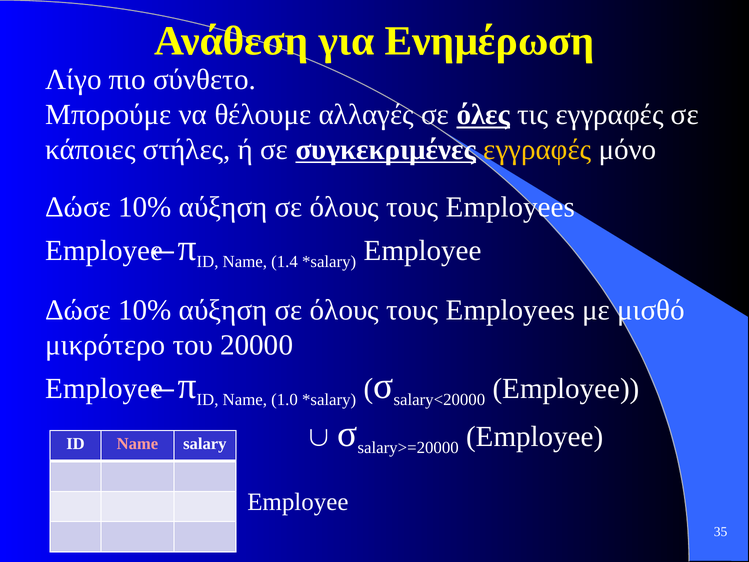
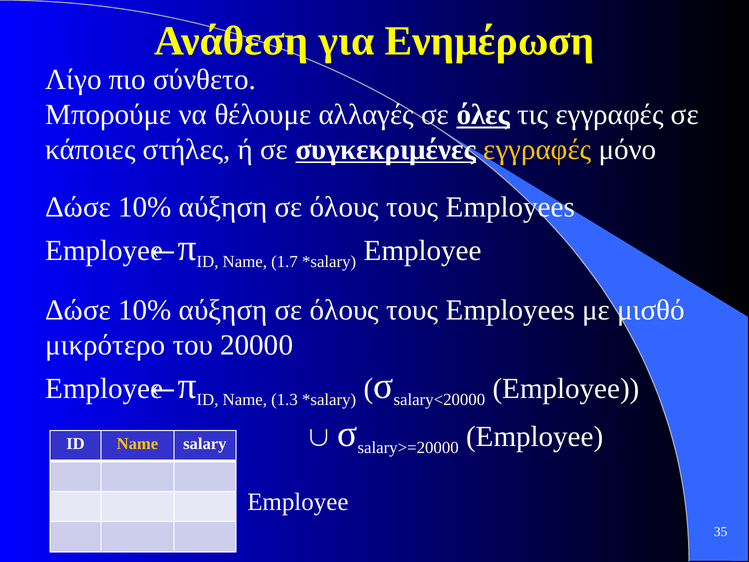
1.4: 1.4 -> 1.7
1.0: 1.0 -> 1.3
Name at (137, 443) colour: pink -> yellow
